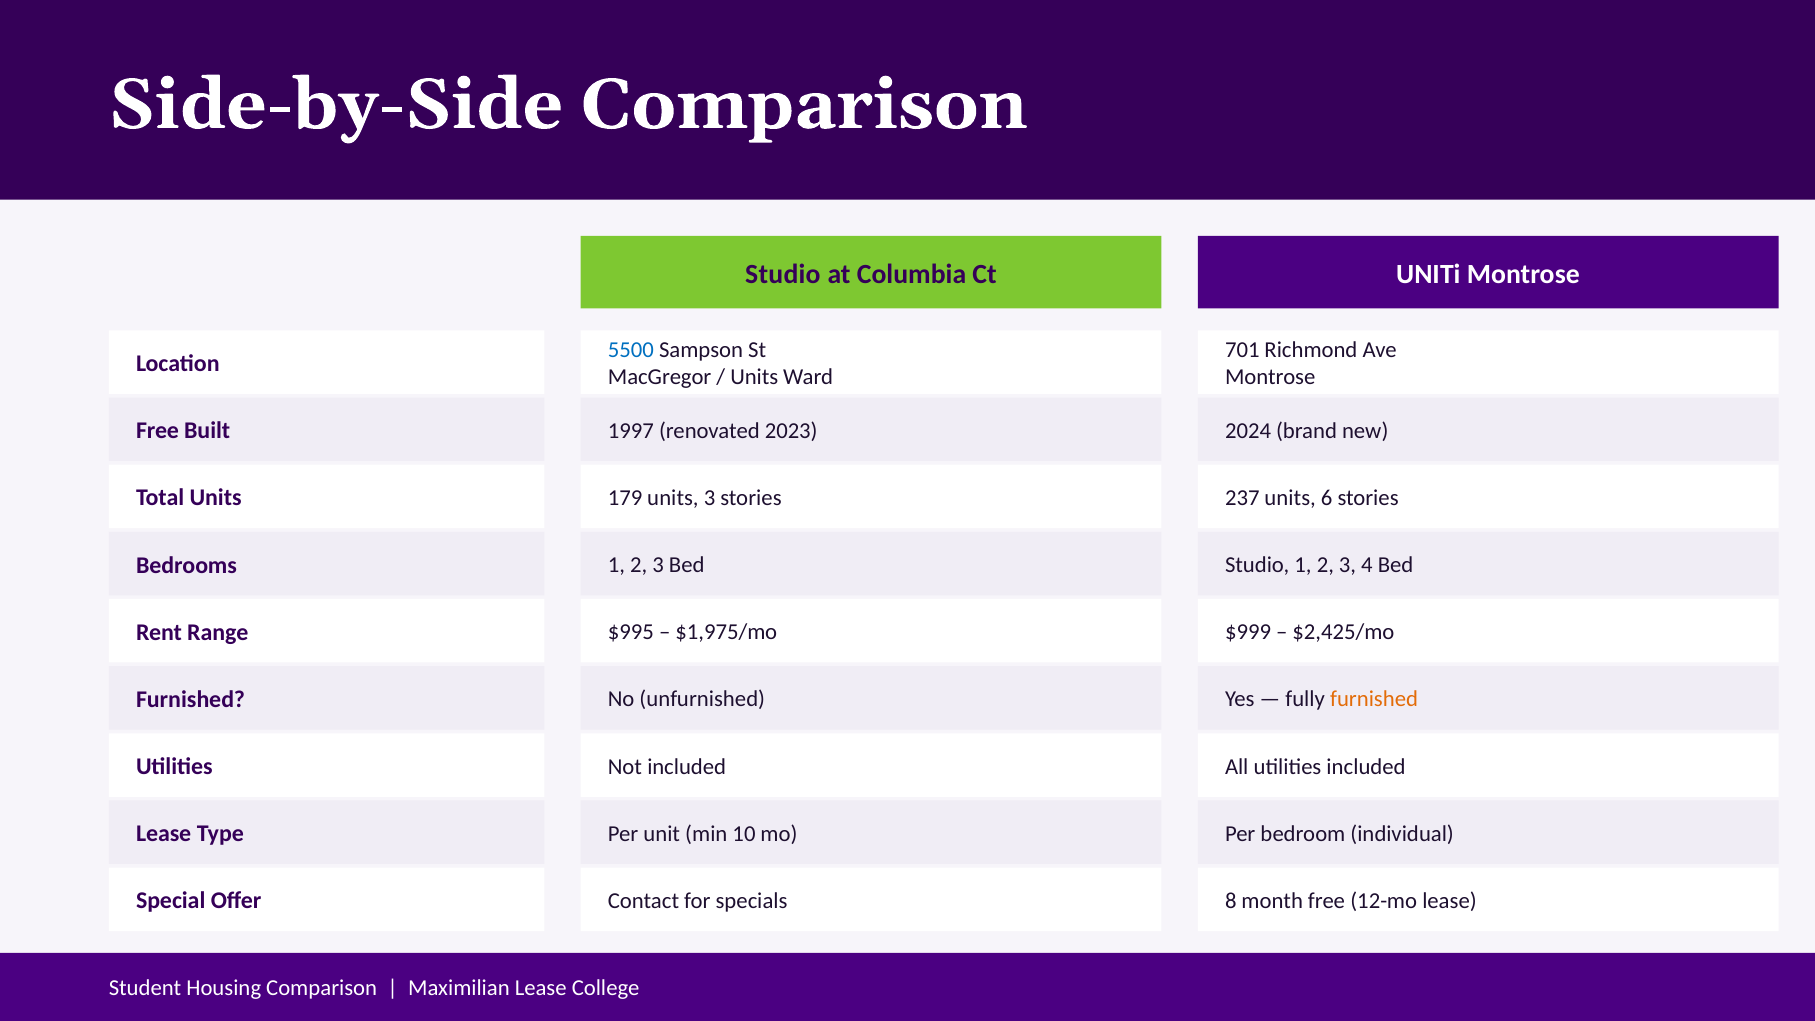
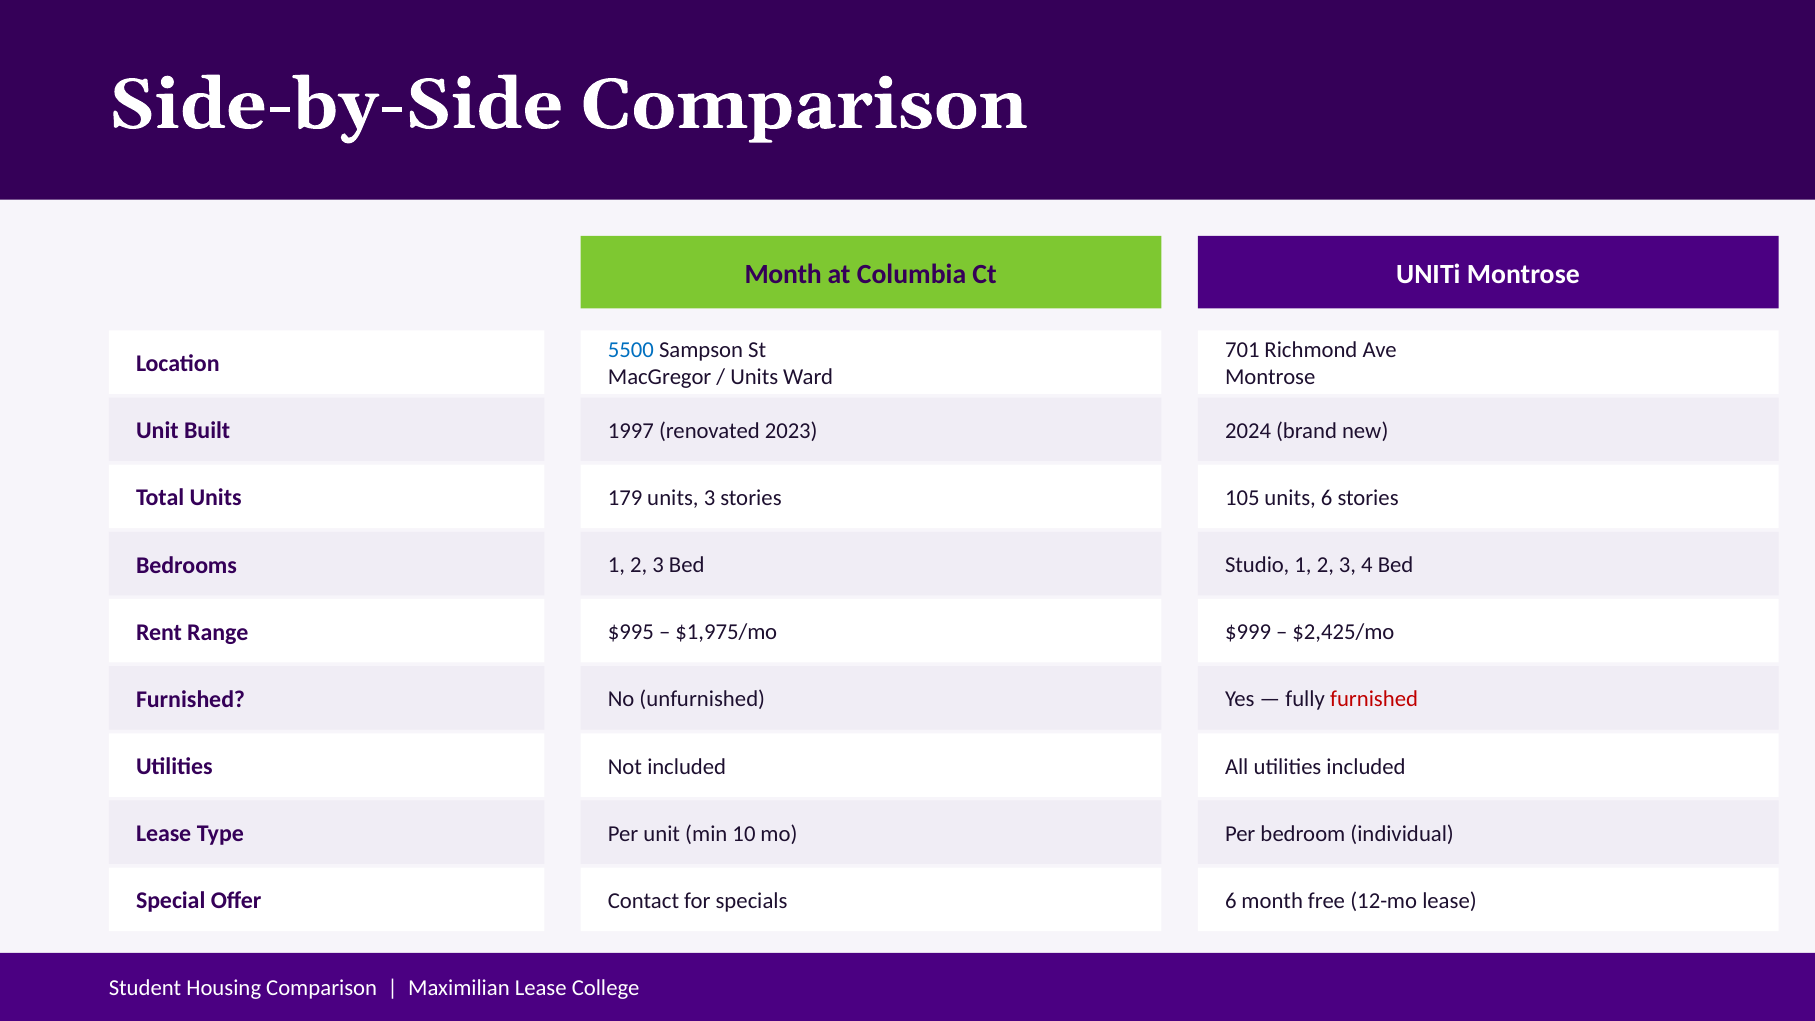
Studio at (783, 274): Studio -> Month
Free at (157, 431): Free -> Unit
237: 237 -> 105
furnished at (1374, 699) colour: orange -> red
specials 8: 8 -> 6
